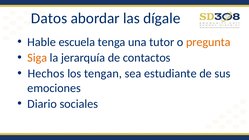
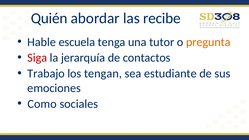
Datos: Datos -> Quién
dígale: dígale -> recibe
Siga colour: orange -> red
Hechos: Hechos -> Trabajo
Diario: Diario -> Como
